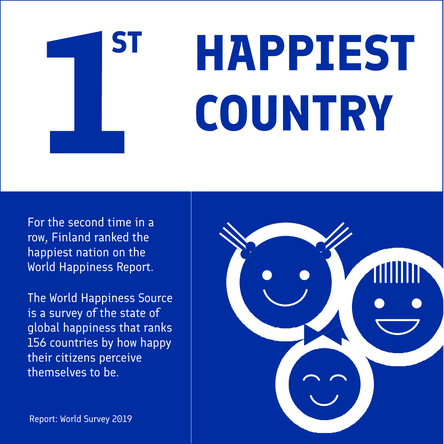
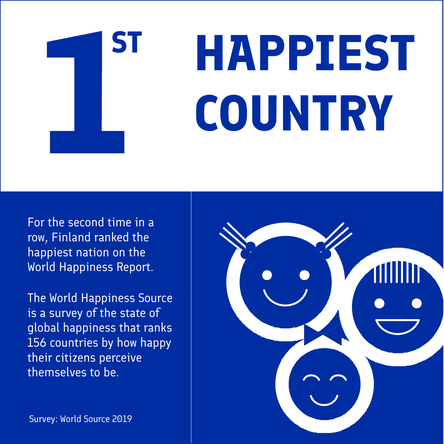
Report at (43, 419): Report -> Survey
World Survey: Survey -> Source
